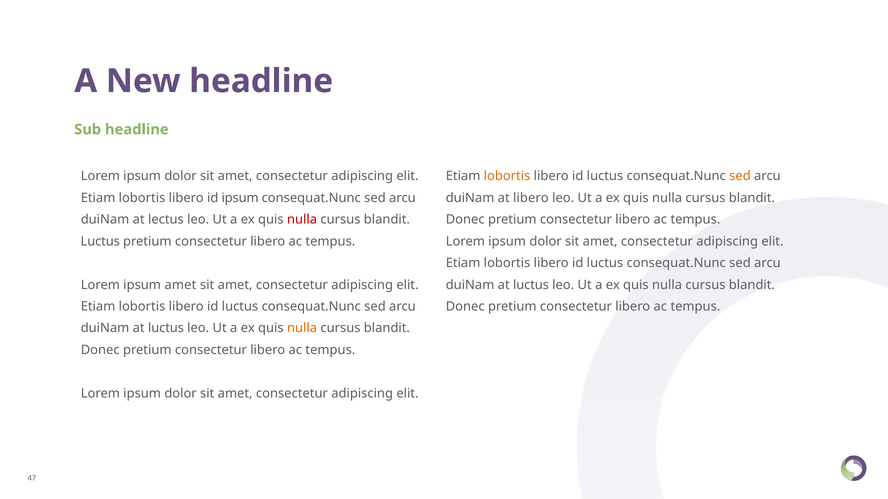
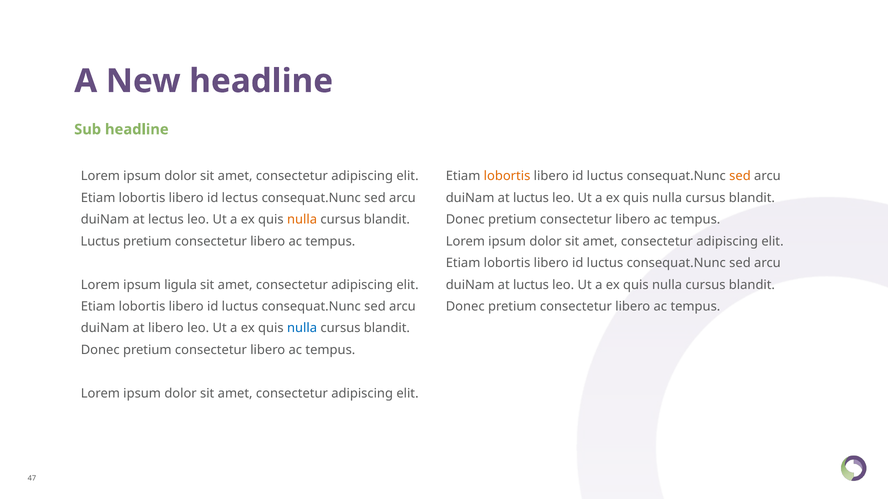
id ipsum: ipsum -> lectus
libero at (531, 198): libero -> luctus
nulla at (302, 220) colour: red -> orange
ipsum amet: amet -> ligula
luctus at (166, 329): luctus -> libero
nulla at (302, 329) colour: orange -> blue
